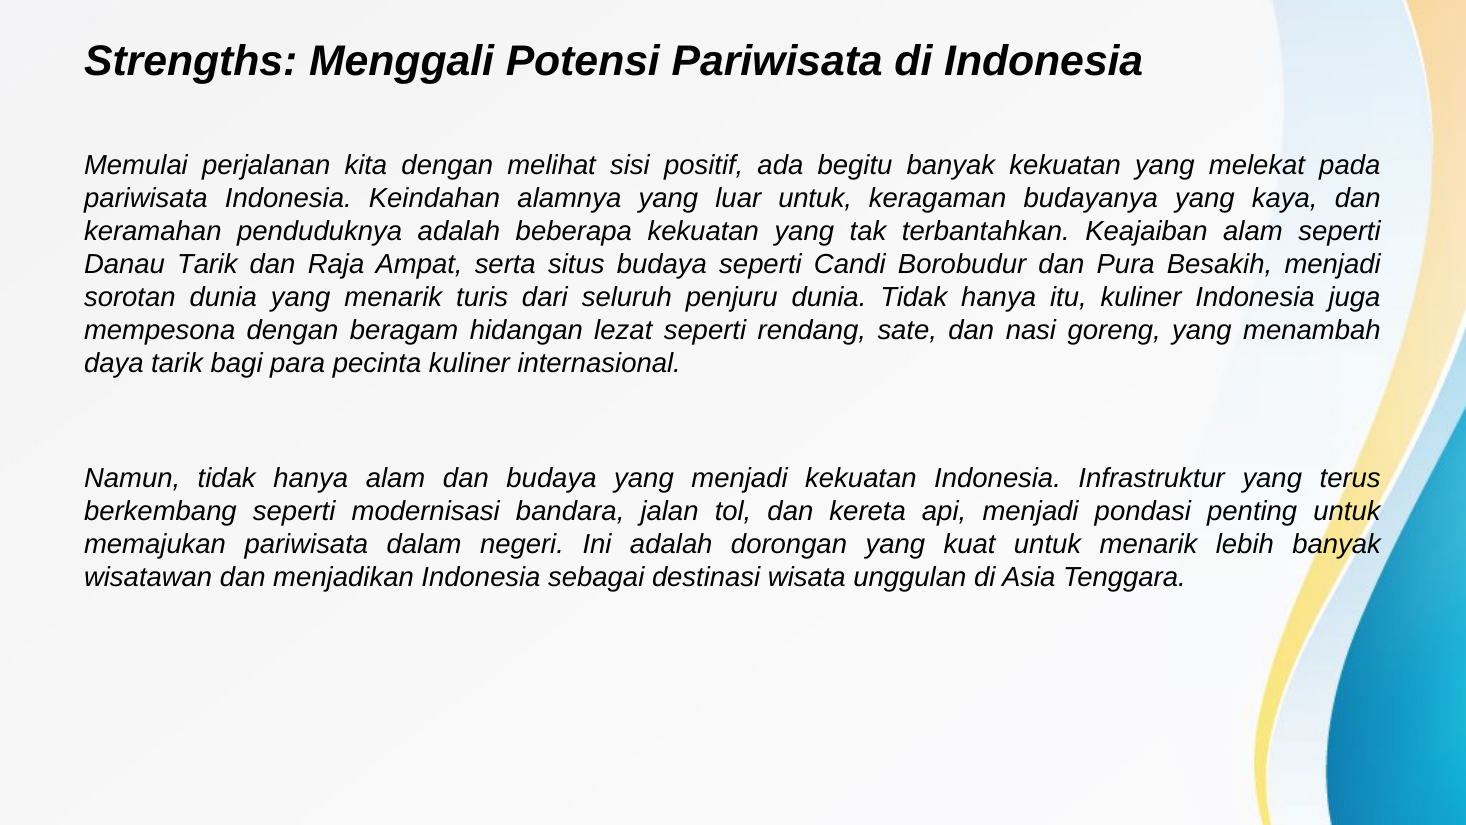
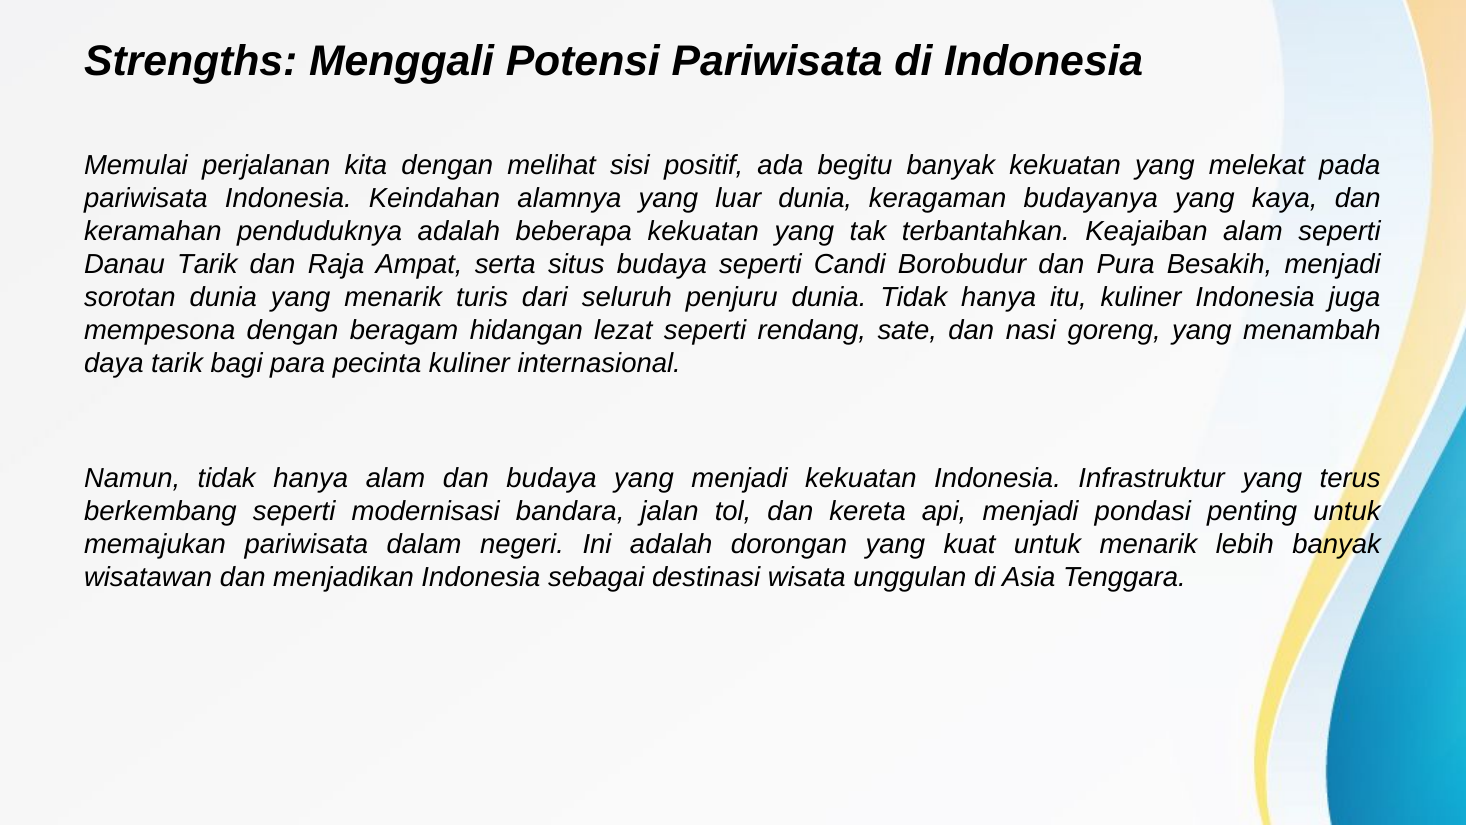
luar untuk: untuk -> dunia
